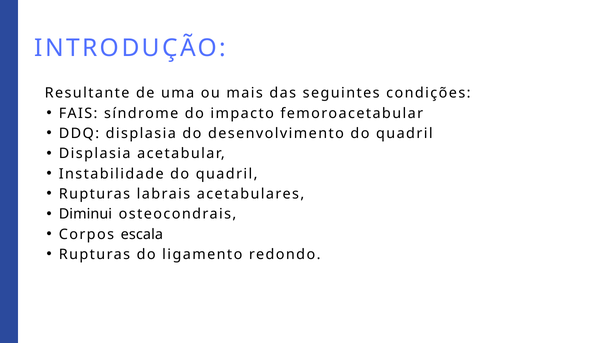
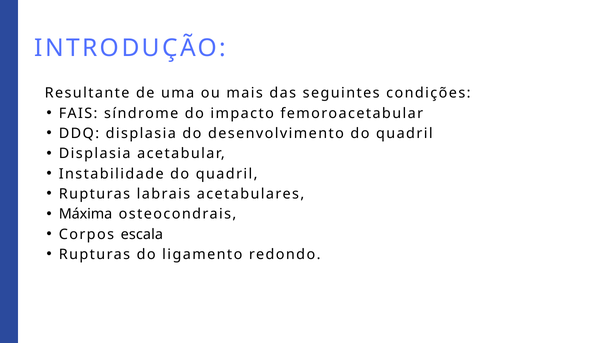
Diminui: Diminui -> Máxima
